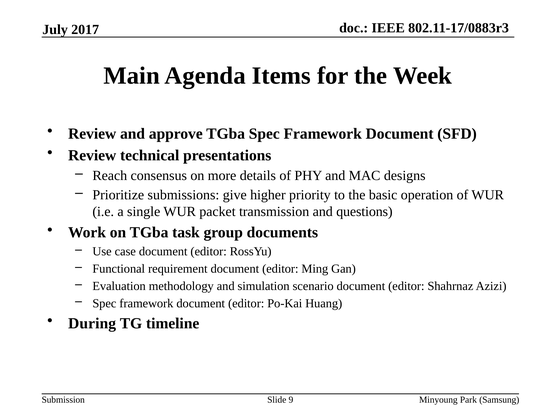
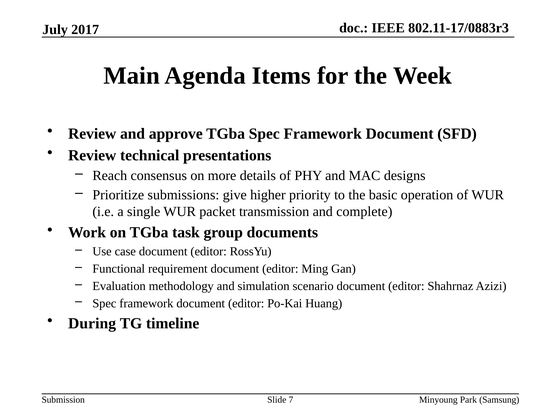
questions: questions -> complete
9: 9 -> 7
